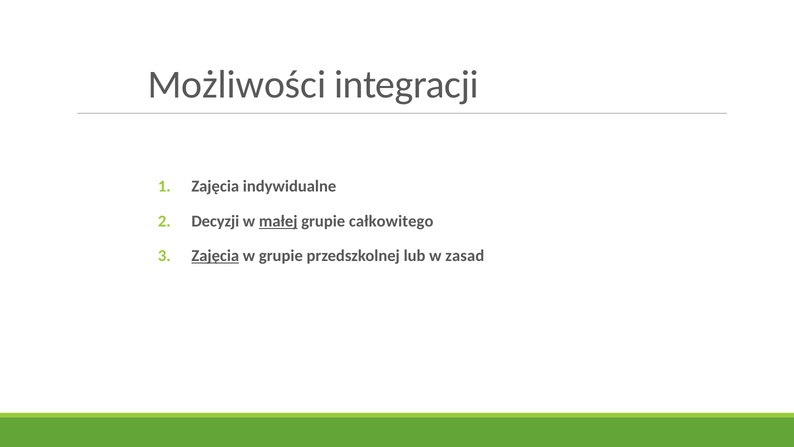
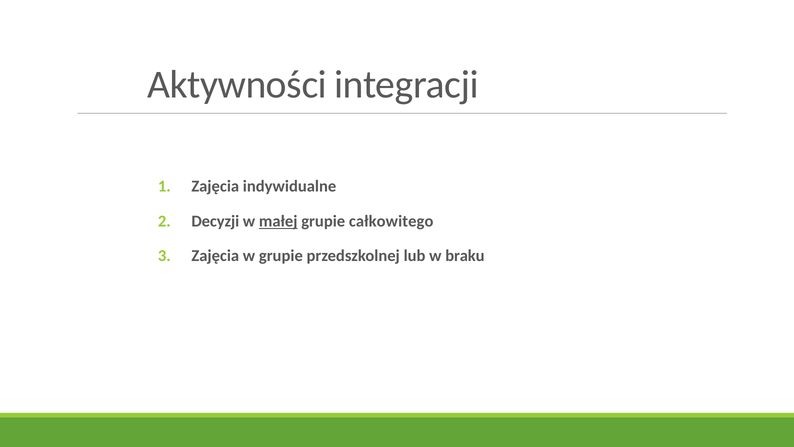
Możliwości: Możliwości -> Aktywności
Zajęcia at (215, 256) underline: present -> none
zasad: zasad -> braku
